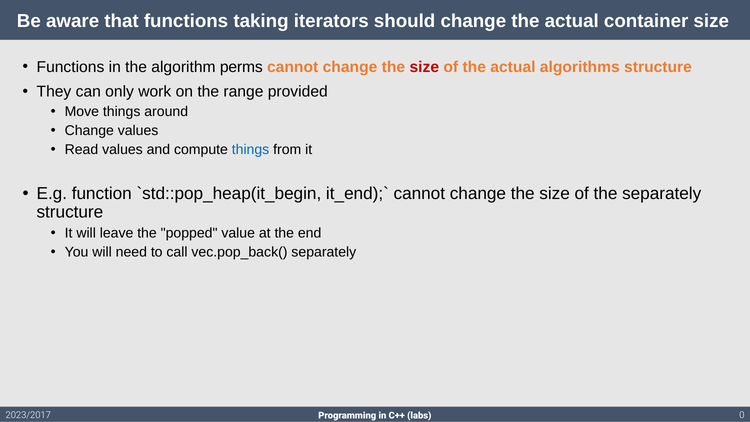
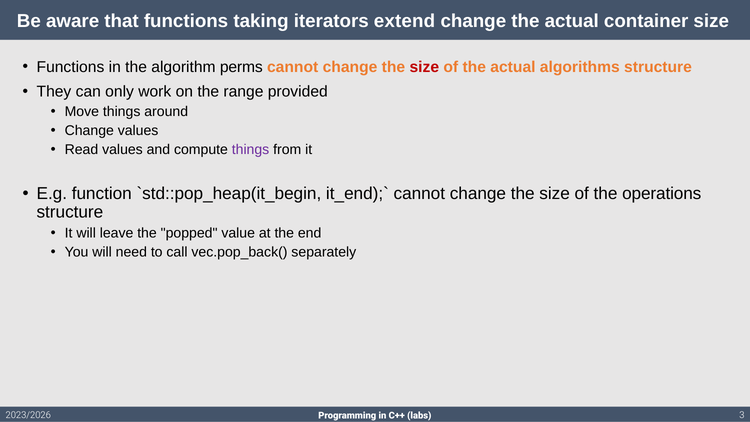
should: should -> extend
things at (251, 150) colour: blue -> purple
the separately: separately -> operations
2023/2017: 2023/2017 -> 2023/2026
0: 0 -> 3
